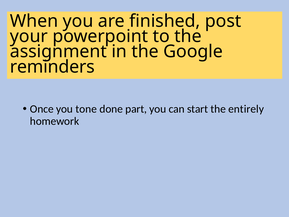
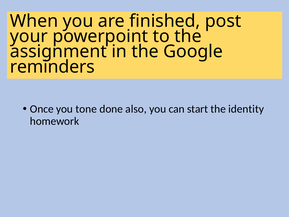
part: part -> also
entirely: entirely -> identity
